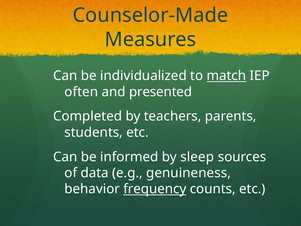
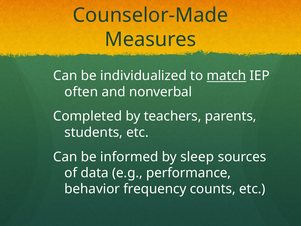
presented: presented -> nonverbal
genuineness: genuineness -> performance
frequency underline: present -> none
